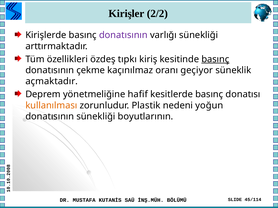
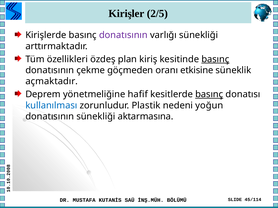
2/2: 2/2 -> 2/5
tıpkı: tıpkı -> plan
kaçınılmaz: kaçınılmaz -> göçmeden
geçiyor: geçiyor -> etkisine
basınç at (209, 95) underline: none -> present
kullanılması colour: orange -> blue
boyutlarının: boyutlarının -> aktarmasına
